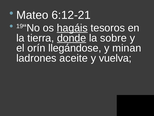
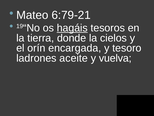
6:12-21: 6:12-21 -> 6:79-21
donde underline: present -> none
sobre: sobre -> cielos
llegándose: llegándose -> encargada
minan: minan -> tesoro
